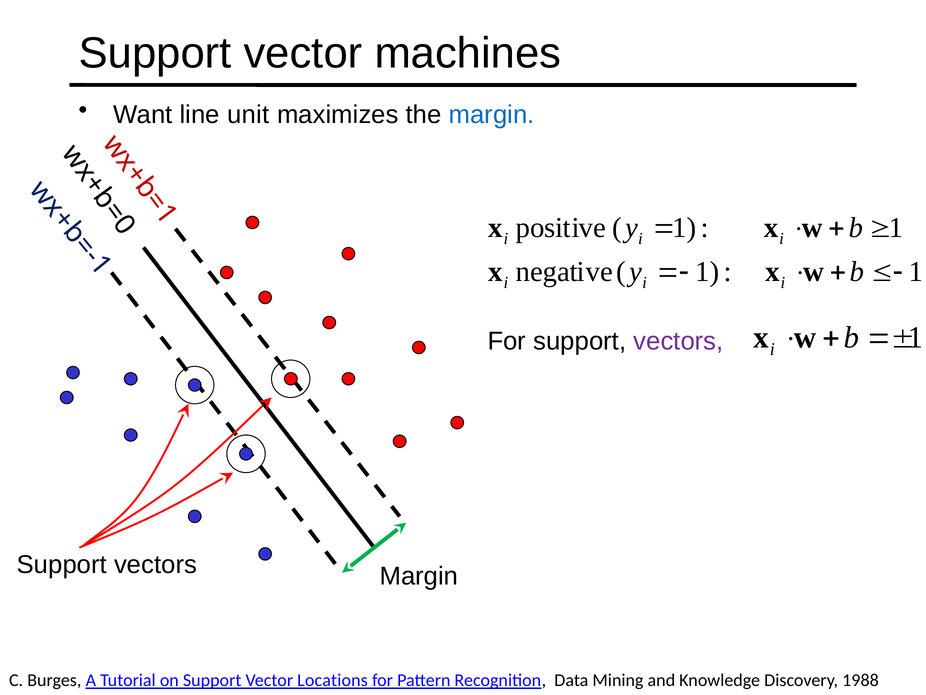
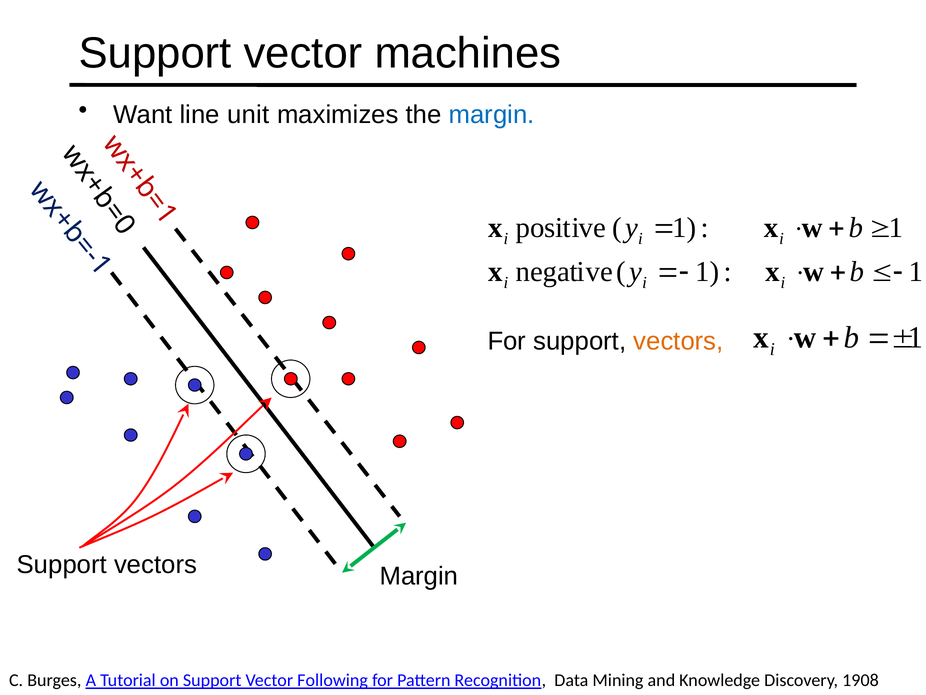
vectors at (678, 341) colour: purple -> orange
Locations: Locations -> Following
1988: 1988 -> 1908
